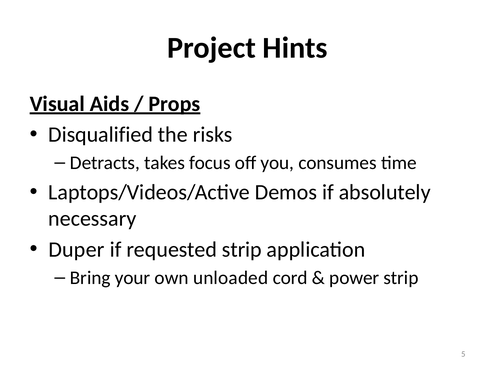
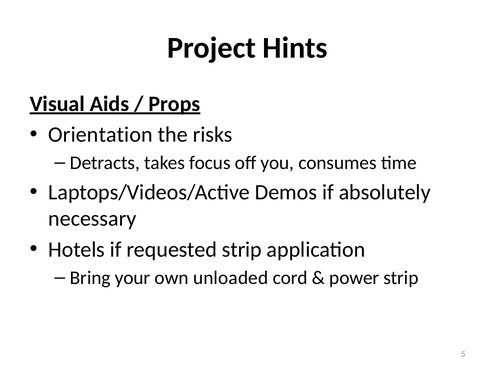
Disqualified: Disqualified -> Orientation
Duper: Duper -> Hotels
